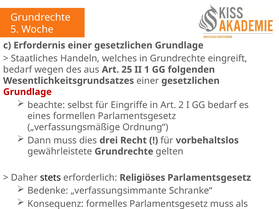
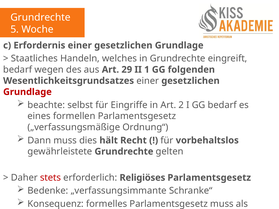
25: 25 -> 29
drei: drei -> hält
stets colour: black -> red
